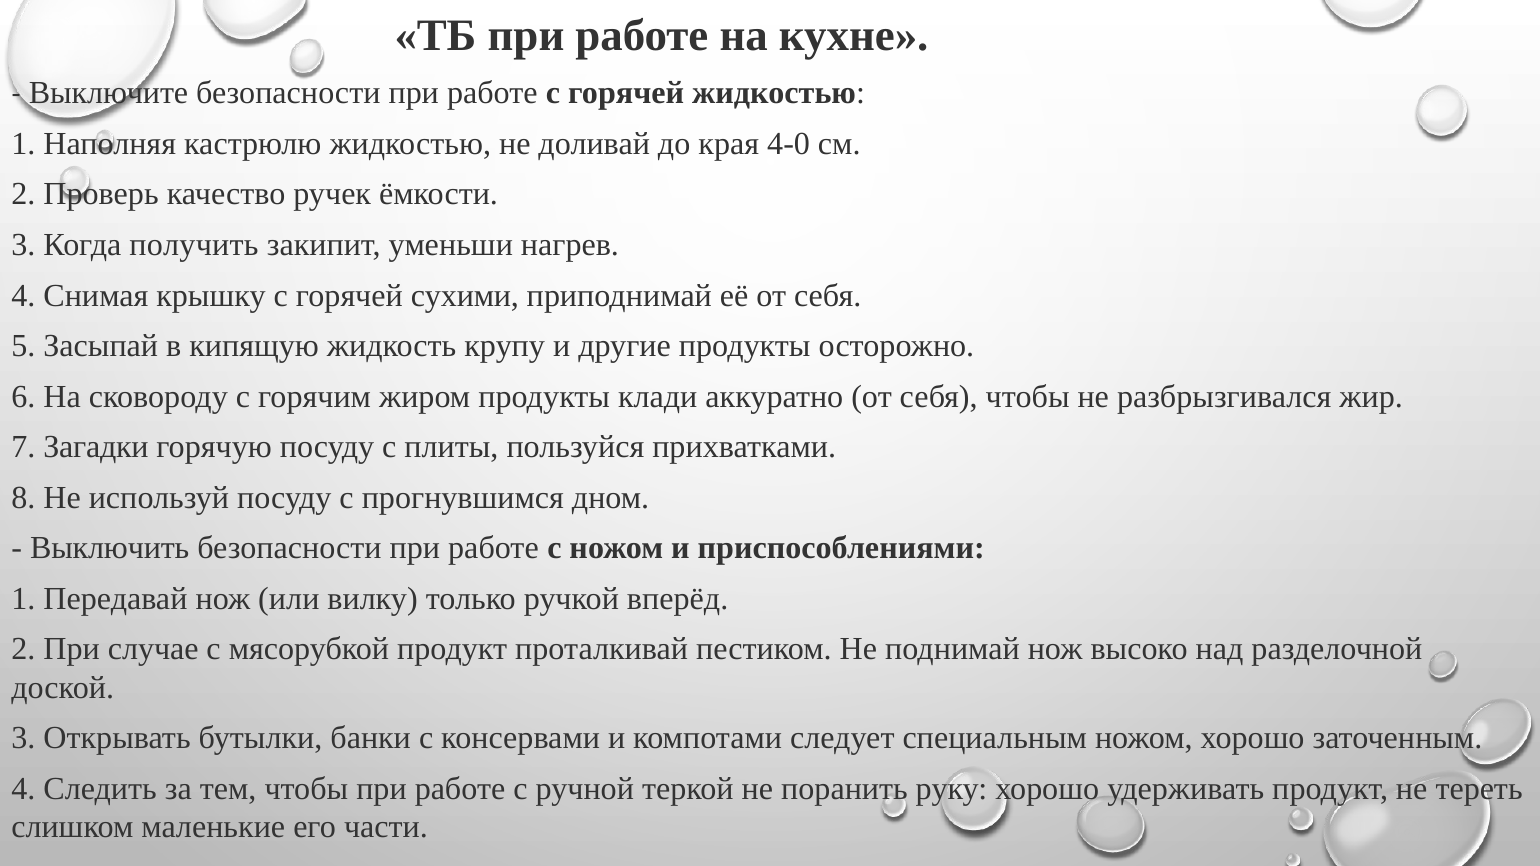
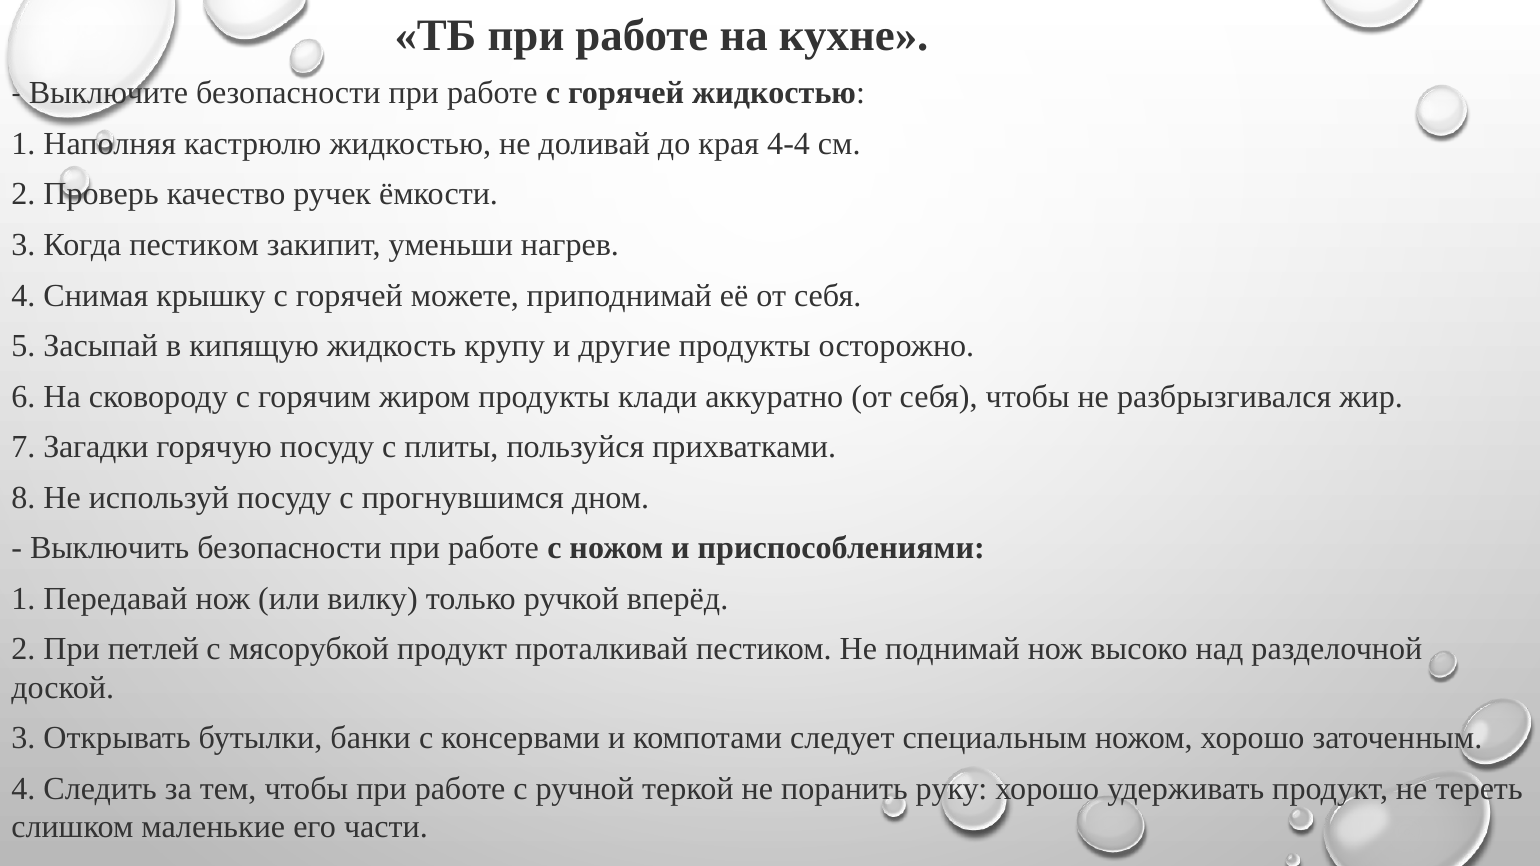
4-0: 4-0 -> 4-4
Когда получить: получить -> пестиком
сухими: сухими -> можете
случае: случае -> петлей
